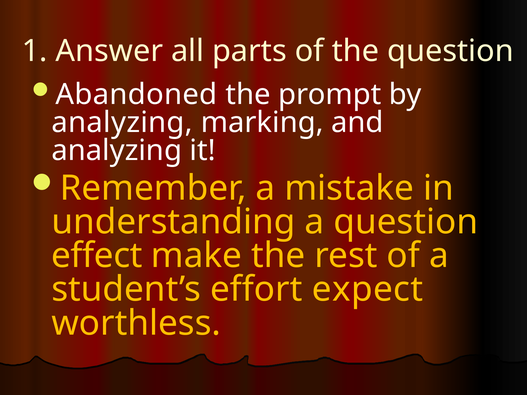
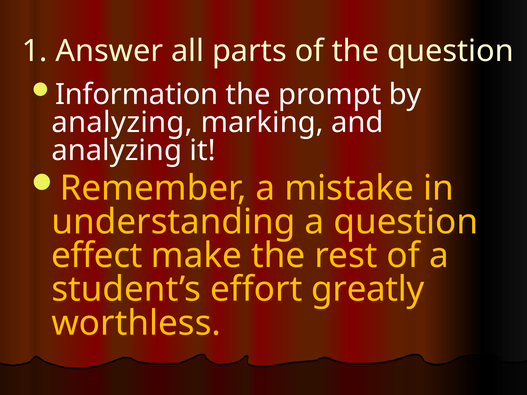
Abandoned: Abandoned -> Information
expect: expect -> greatly
